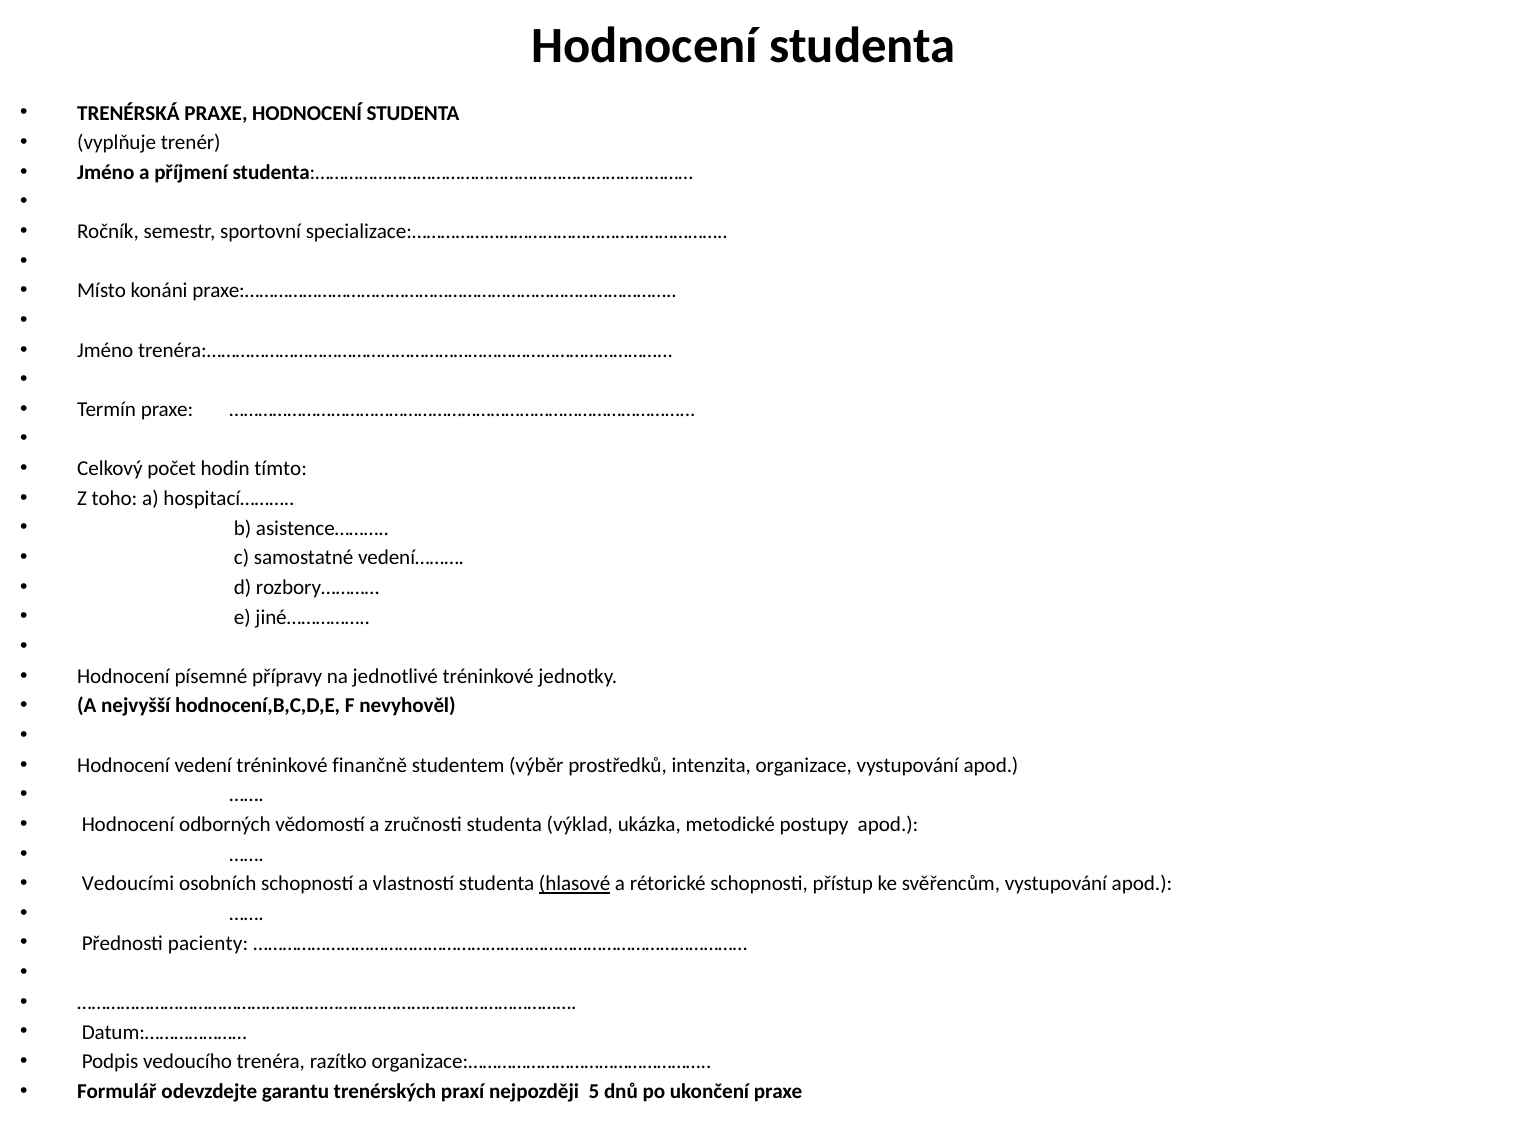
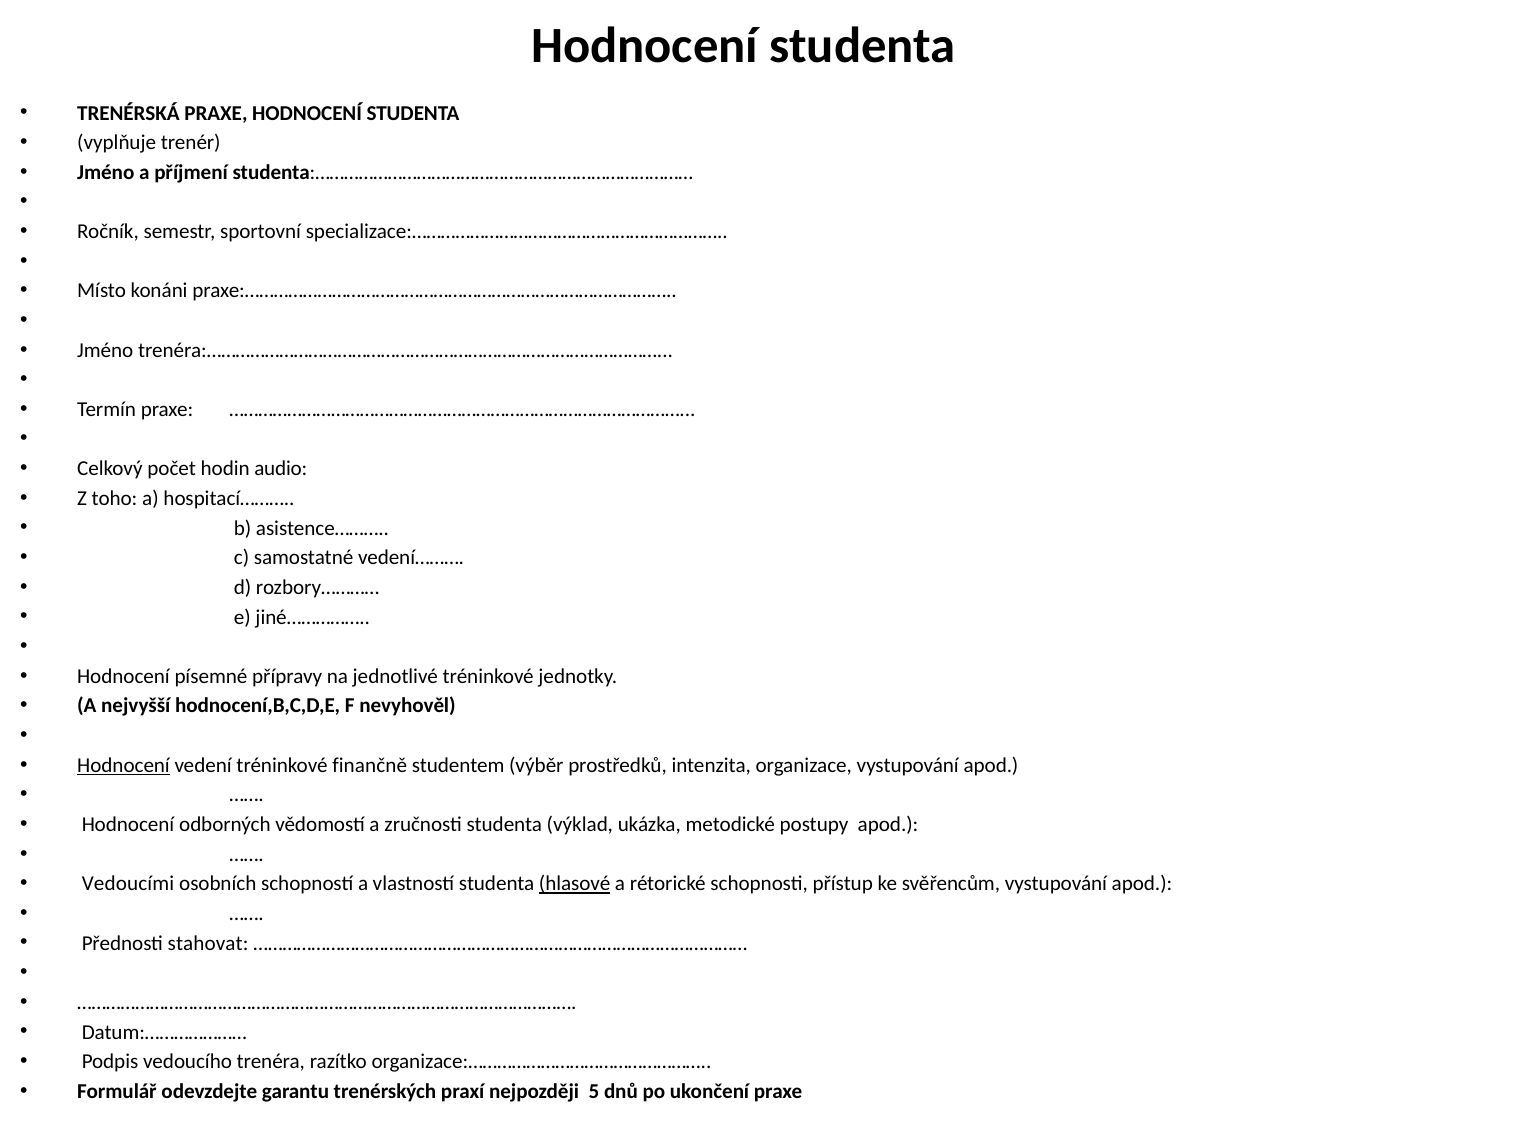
tímto: tímto -> audio
Hodnocení at (124, 765) underline: none -> present
pacienty: pacienty -> stahovat
